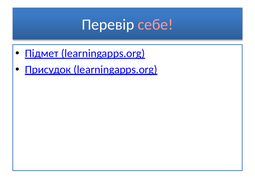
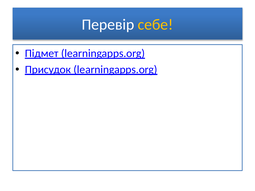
себе colour: pink -> yellow
